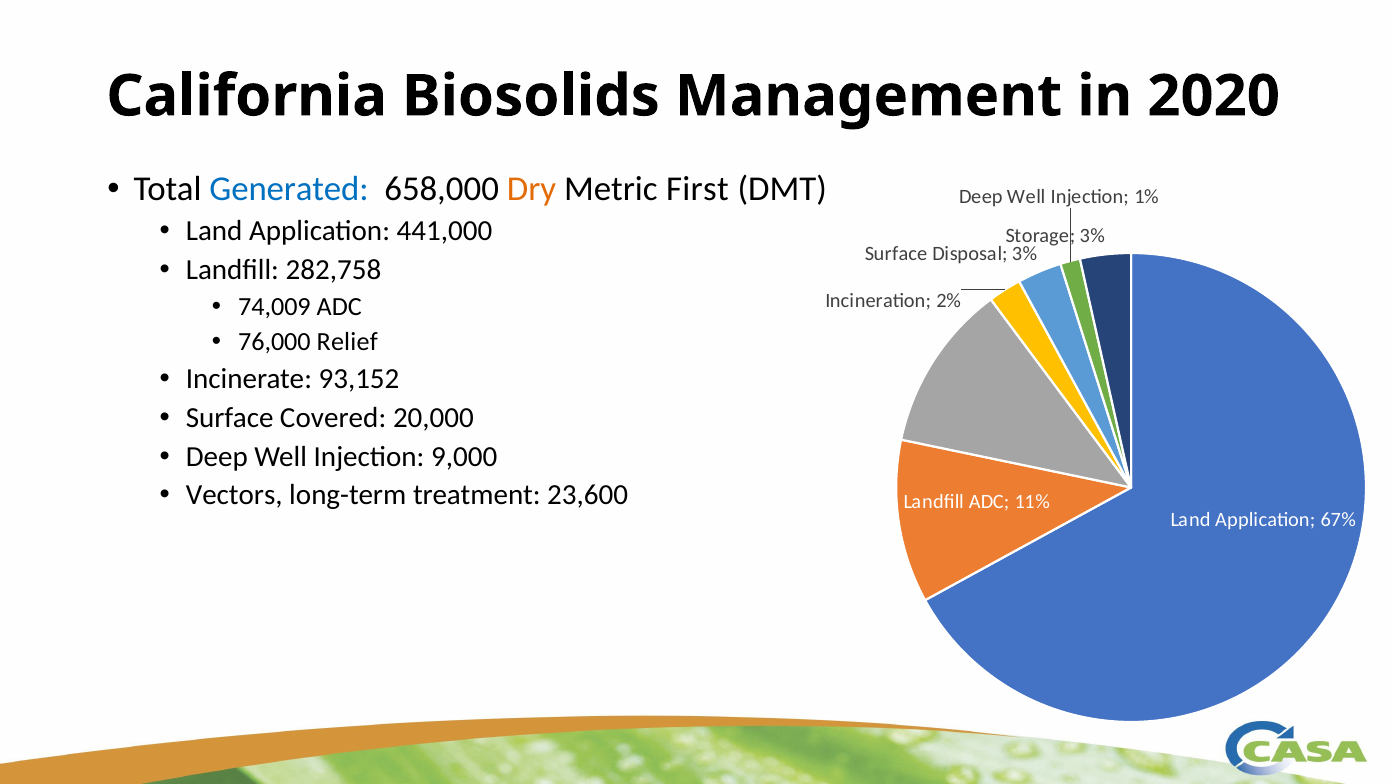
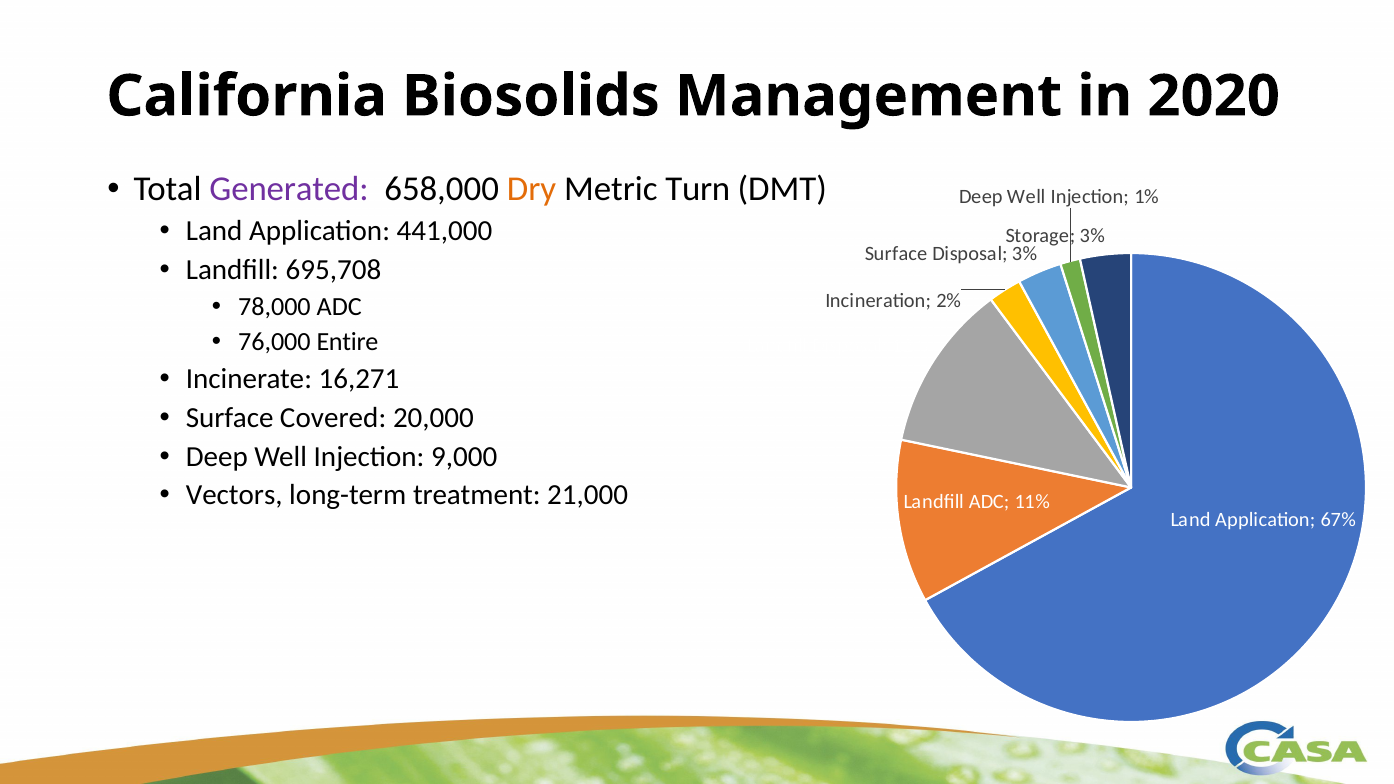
Generated colour: blue -> purple
First: First -> Turn
282,758: 282,758 -> 695,708
74,009: 74,009 -> 78,000
Relief: Relief -> Entire
93,152: 93,152 -> 16,271
23,600: 23,600 -> 21,000
